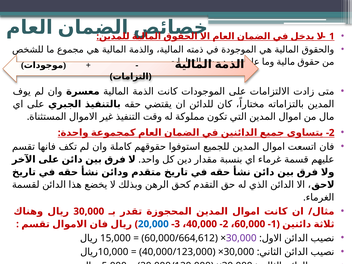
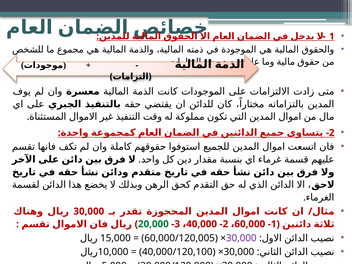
20,000 colour: blue -> green
60,000/664,612: 60,000/664,612 -> 60,000/120,005
40,000/123,000: 40,000/123,000 -> 40,000/120,100
